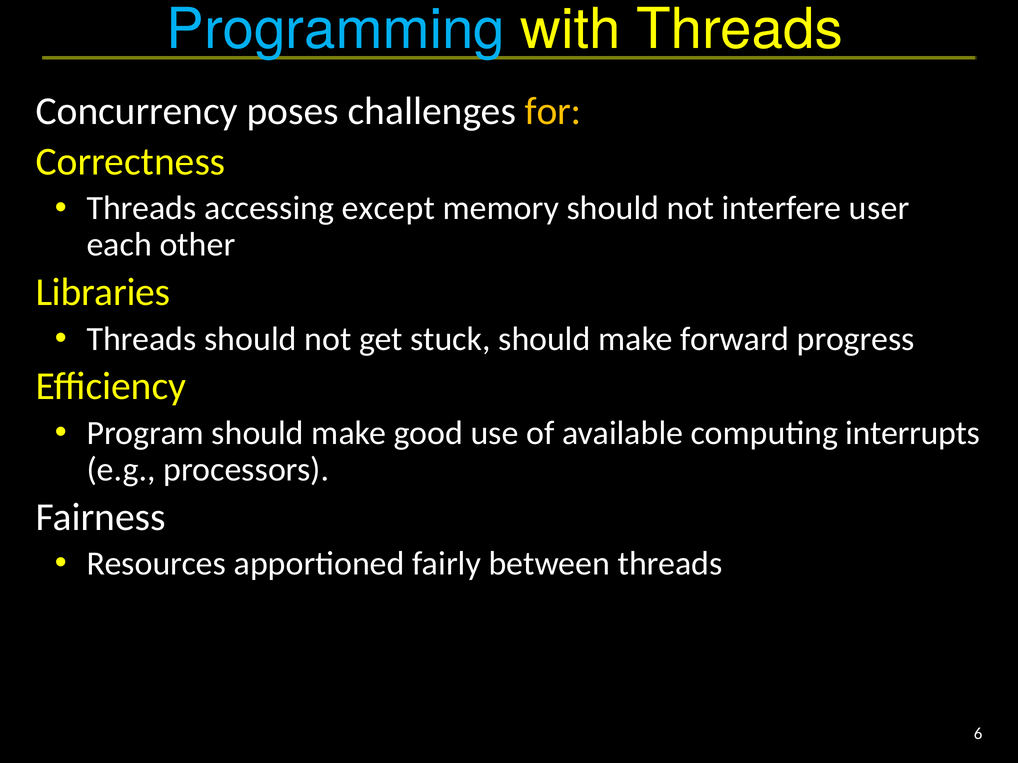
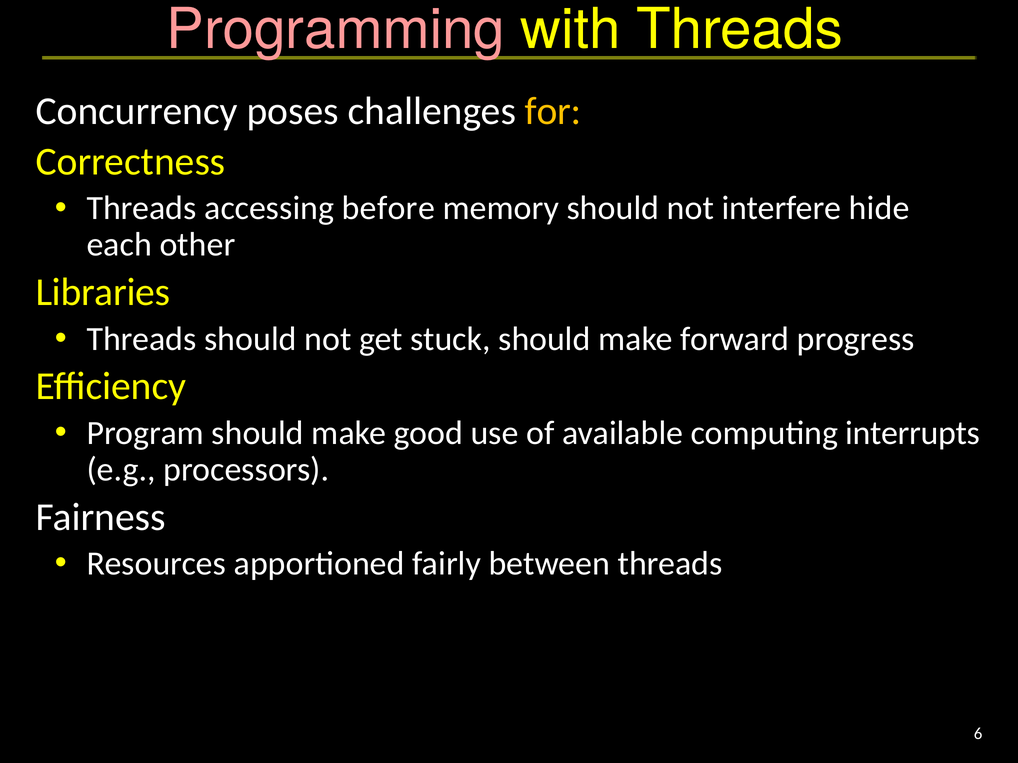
Programming colour: light blue -> pink
except: except -> before
user: user -> hide
